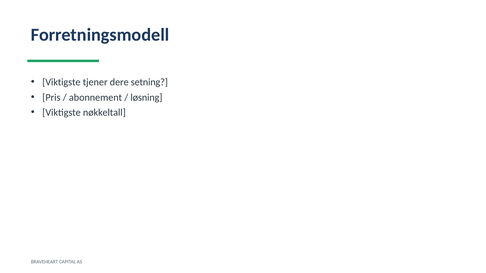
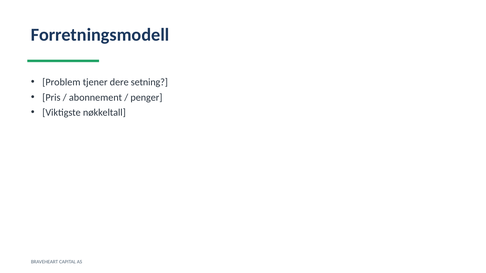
Viktigste at (61, 82): Viktigste -> Problem
løsning: løsning -> penger
